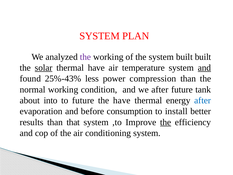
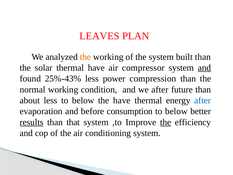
SYSTEM at (100, 36): SYSTEM -> LEAVES
the at (85, 57) colour: purple -> orange
built built: built -> than
solar underline: present -> none
temperature: temperature -> compressor
future tank: tank -> than
about into: into -> less
future at (83, 100): future -> below
install at (176, 111): install -> below
results underline: none -> present
